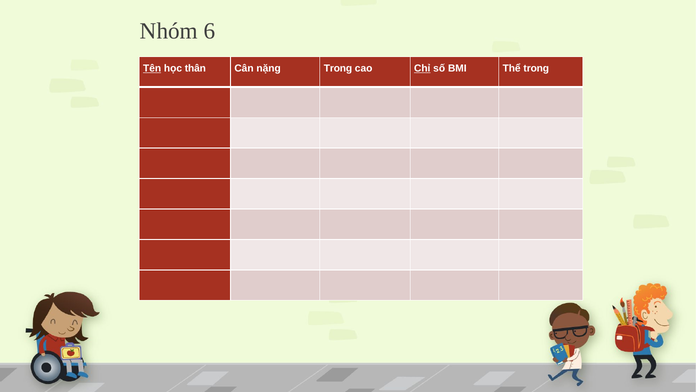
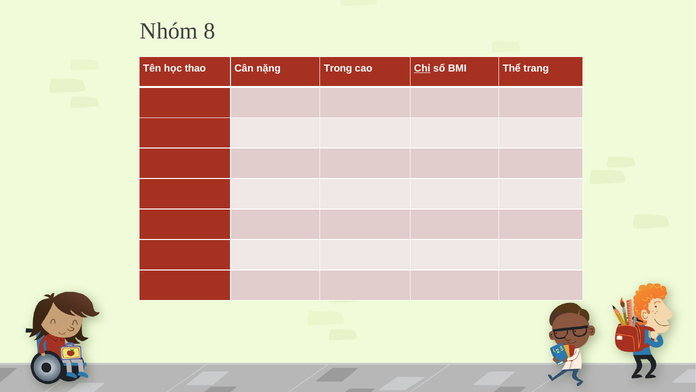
6: 6 -> 8
Tên underline: present -> none
thân: thân -> thao
Thể trong: trong -> trang
